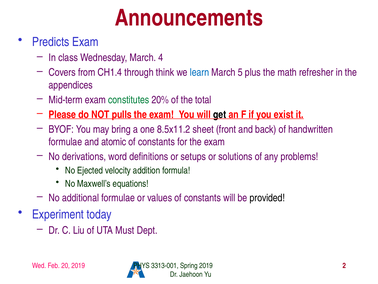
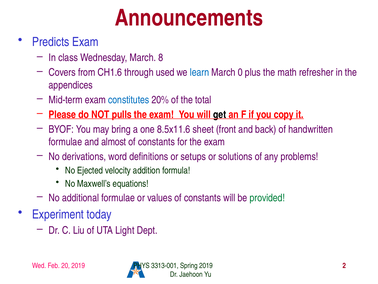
4: 4 -> 8
CH1.4: CH1.4 -> CH1.6
think: think -> used
5: 5 -> 0
constitutes colour: green -> blue
exist: exist -> copy
8.5x11.2: 8.5x11.2 -> 8.5x11.6
atomic: atomic -> almost
provided colour: black -> green
Must: Must -> Light
